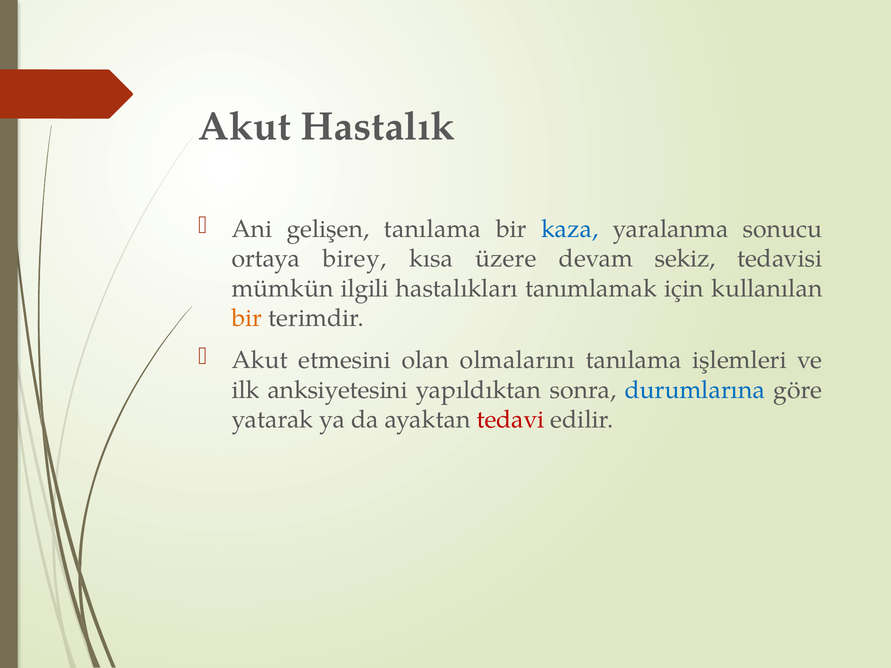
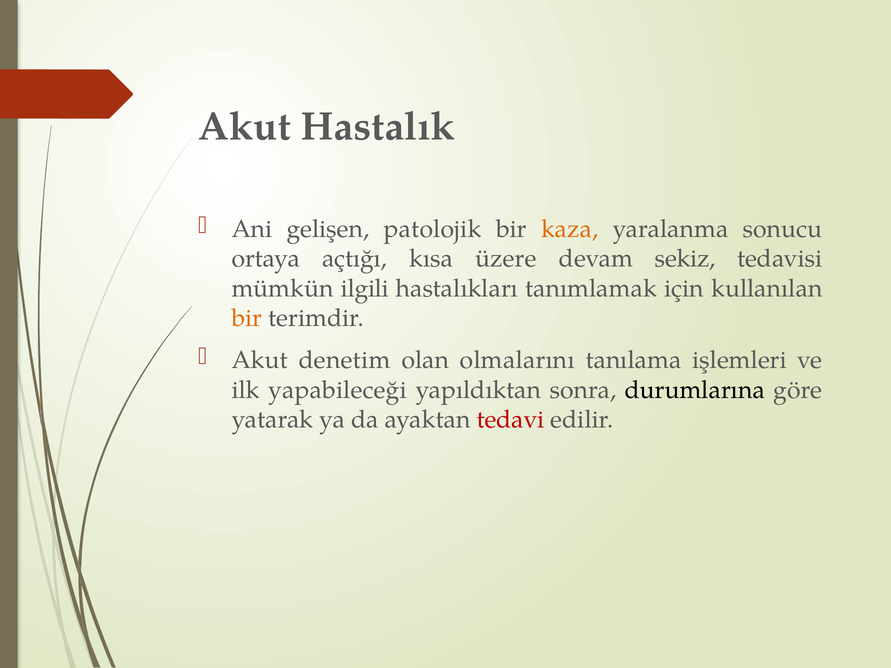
gelişen tanılama: tanılama -> patolojik
kaza colour: blue -> orange
birey: birey -> açtığı
etmesini: etmesini -> denetim
anksiyetesini: anksiyetesini -> yapabileceği
durumlarına colour: blue -> black
